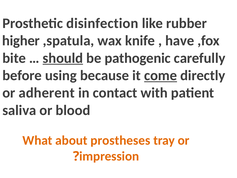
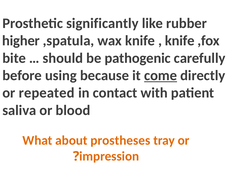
disinfection: disinfection -> significantly
have at (180, 41): have -> knife
should underline: present -> none
adherent: adherent -> repeated
